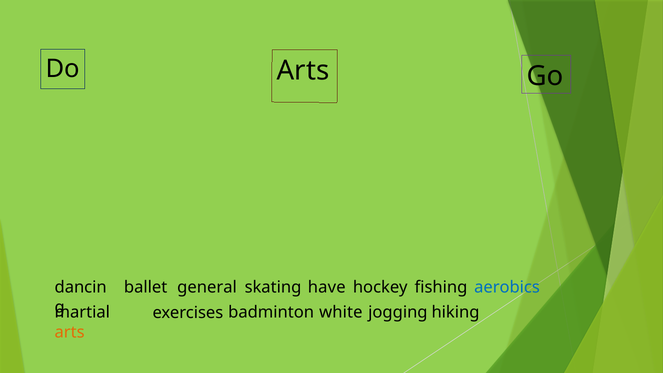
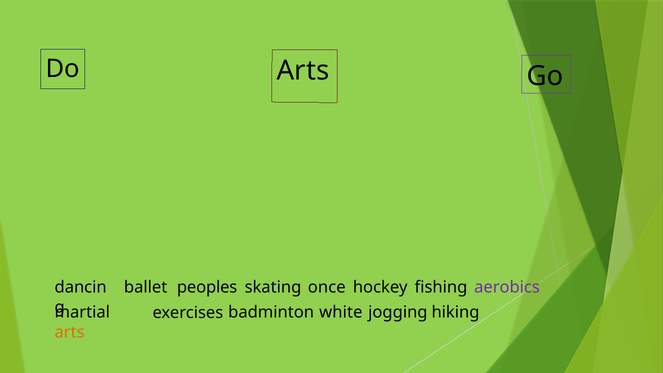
general: general -> peoples
have: have -> once
aerobics colour: blue -> purple
